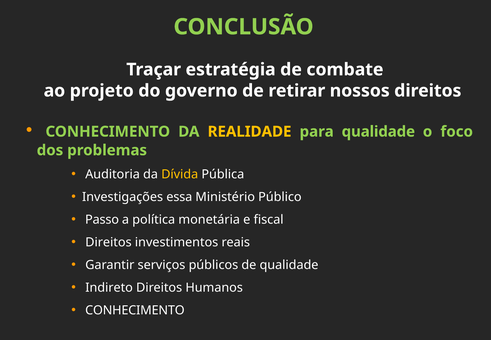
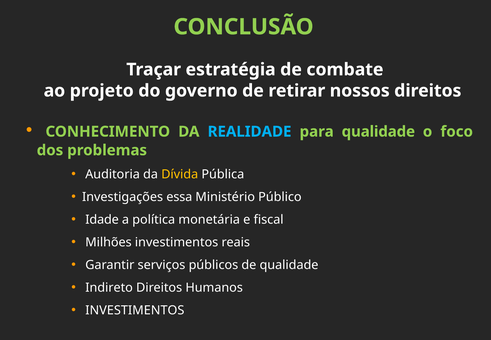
REALIDADE colour: yellow -> light blue
Passo: Passo -> Idade
Direitos at (108, 242): Direitos -> Milhões
CONHECIMENTO at (135, 310): CONHECIMENTO -> INVESTIMENTOS
